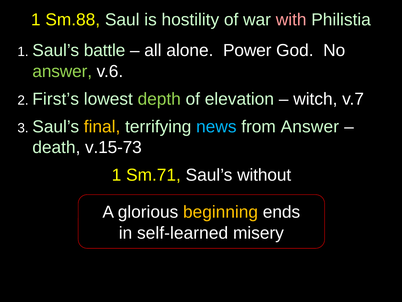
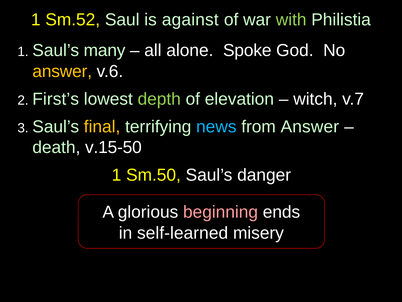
Sm.88: Sm.88 -> Sm.52
hostility: hostility -> against
with colour: pink -> light green
battle: battle -> many
Power: Power -> Spoke
answer at (62, 71) colour: light green -> yellow
v.15-73: v.15-73 -> v.15-50
Sm.71: Sm.71 -> Sm.50
without: without -> danger
beginning colour: yellow -> pink
